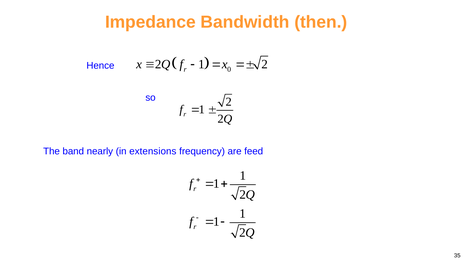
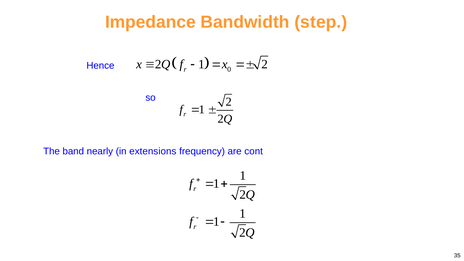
then: then -> step
feed: feed -> cont
